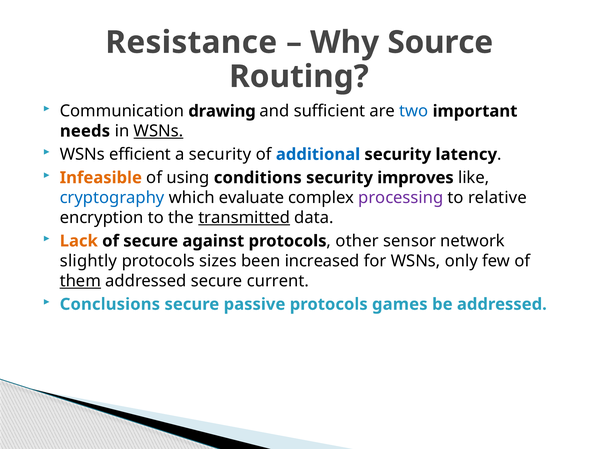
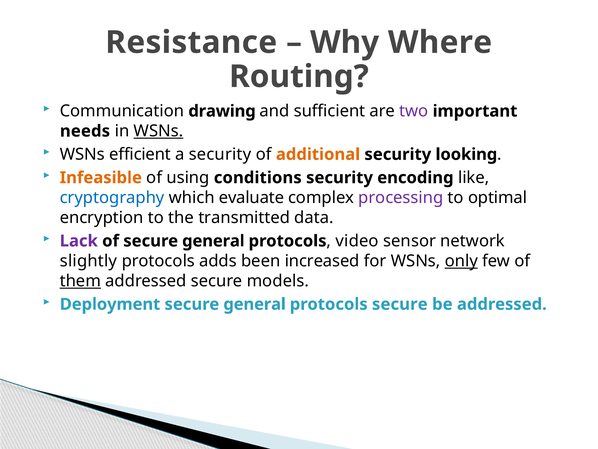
Source: Source -> Where
two colour: blue -> purple
additional colour: blue -> orange
latency: latency -> looking
improves: improves -> encoding
relative: relative -> optimal
transmitted underline: present -> none
Lack colour: orange -> purple
of secure against: against -> general
other: other -> video
sizes: sizes -> adds
only underline: none -> present
current: current -> models
Conclusions: Conclusions -> Deployment
passive at (254, 304): passive -> general
protocols games: games -> secure
